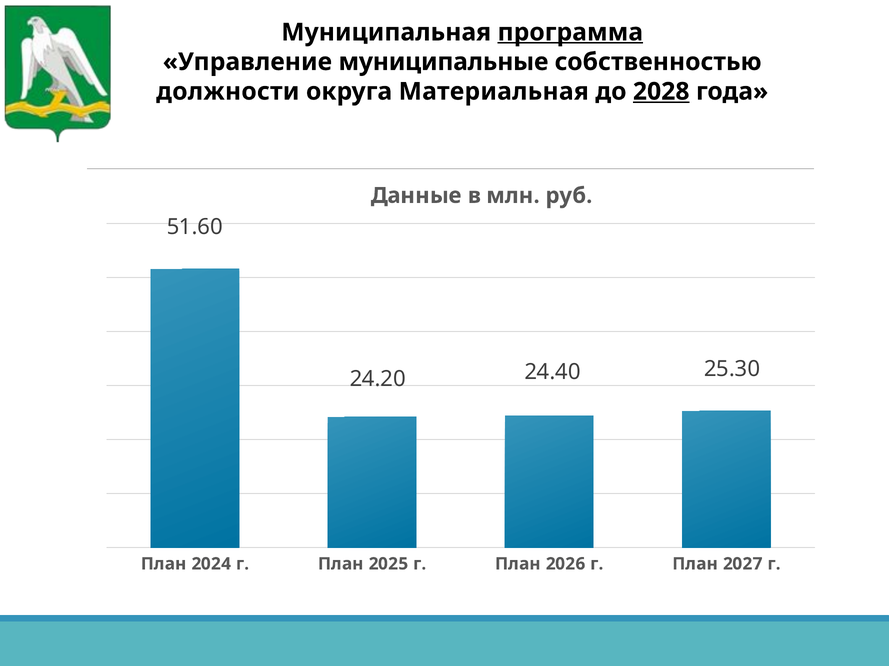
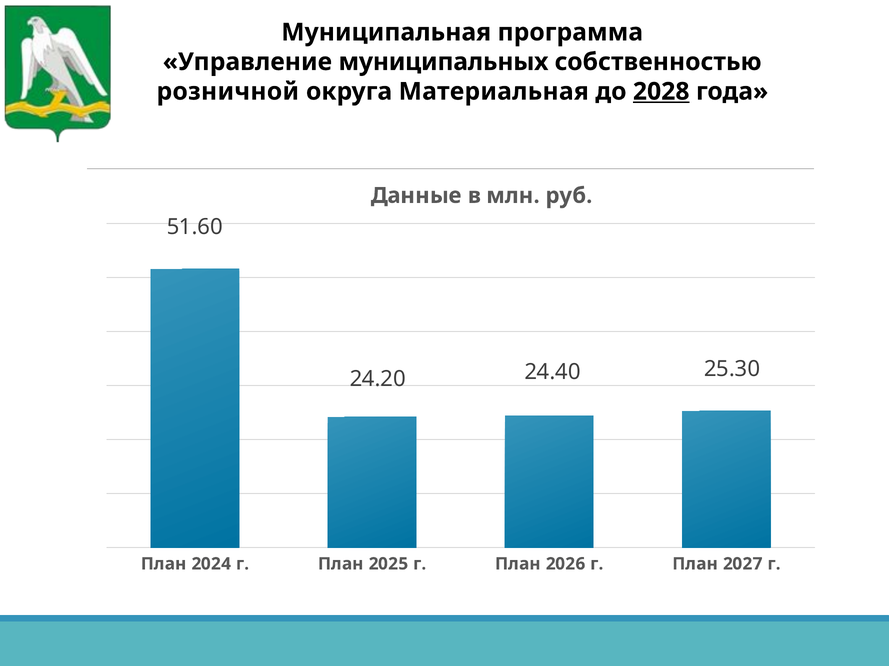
программа underline: present -> none
муниципальные: муниципальные -> муниципальных
должности: должности -> розничной
